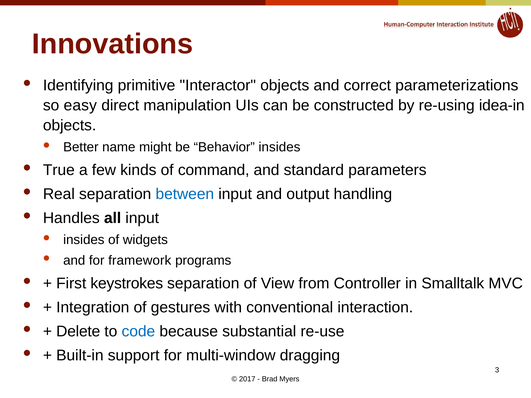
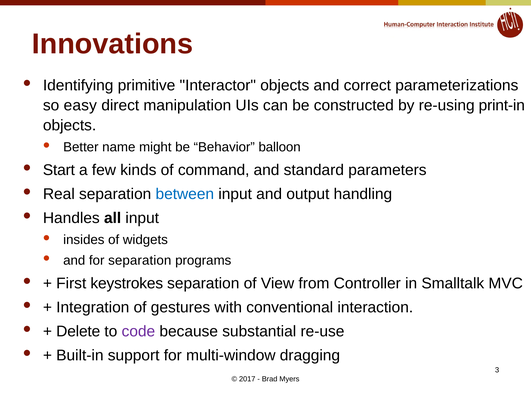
idea-in: idea-in -> print-in
Behavior insides: insides -> balloon
True: True -> Start
for framework: framework -> separation
code colour: blue -> purple
